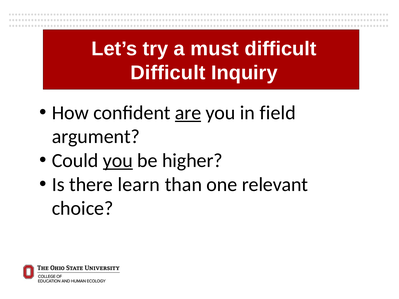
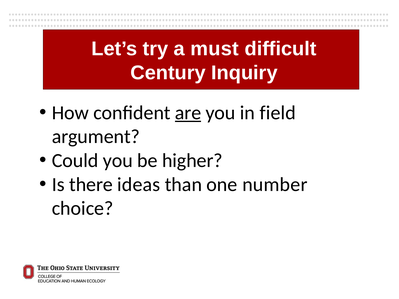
Difficult at (168, 73): Difficult -> Century
you at (118, 161) underline: present -> none
learn: learn -> ideas
relevant: relevant -> number
